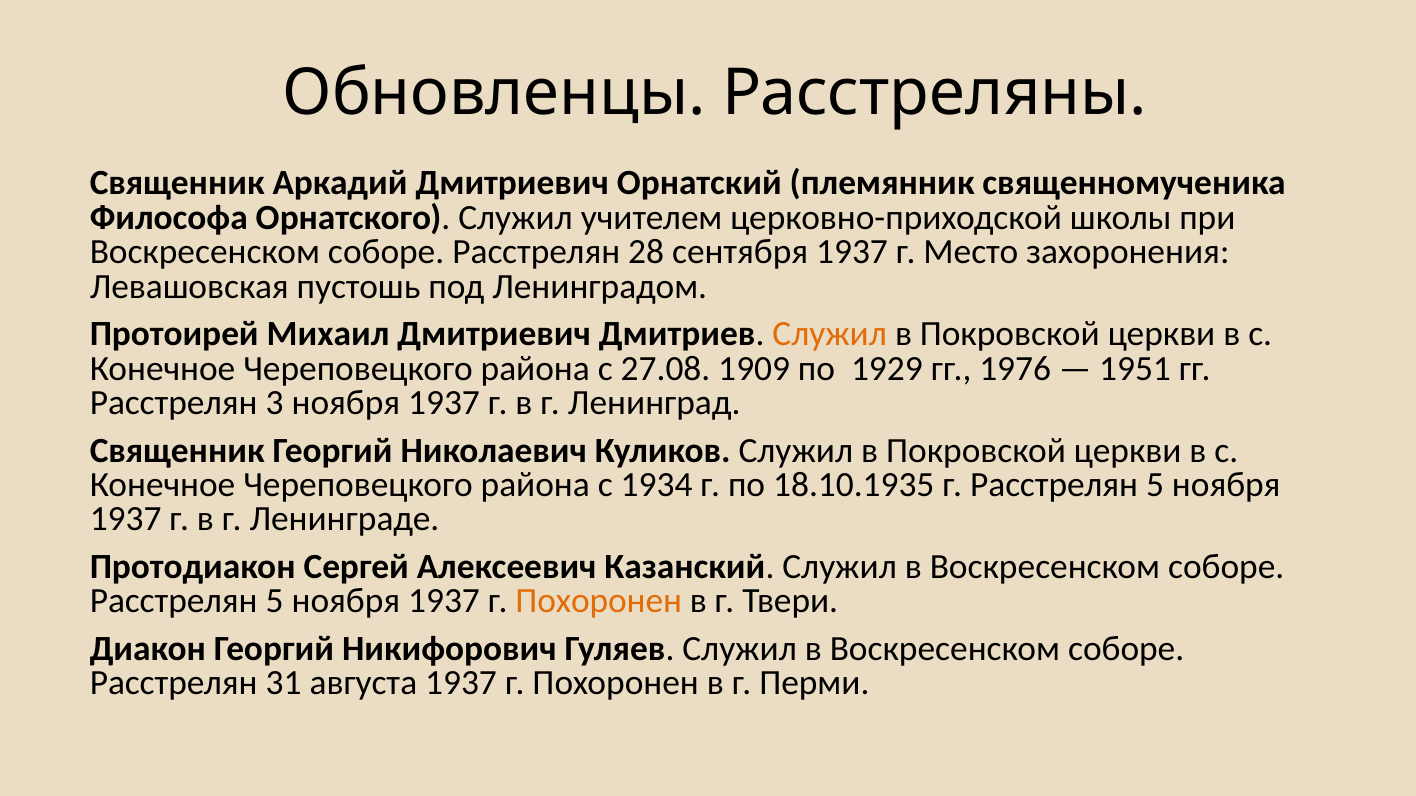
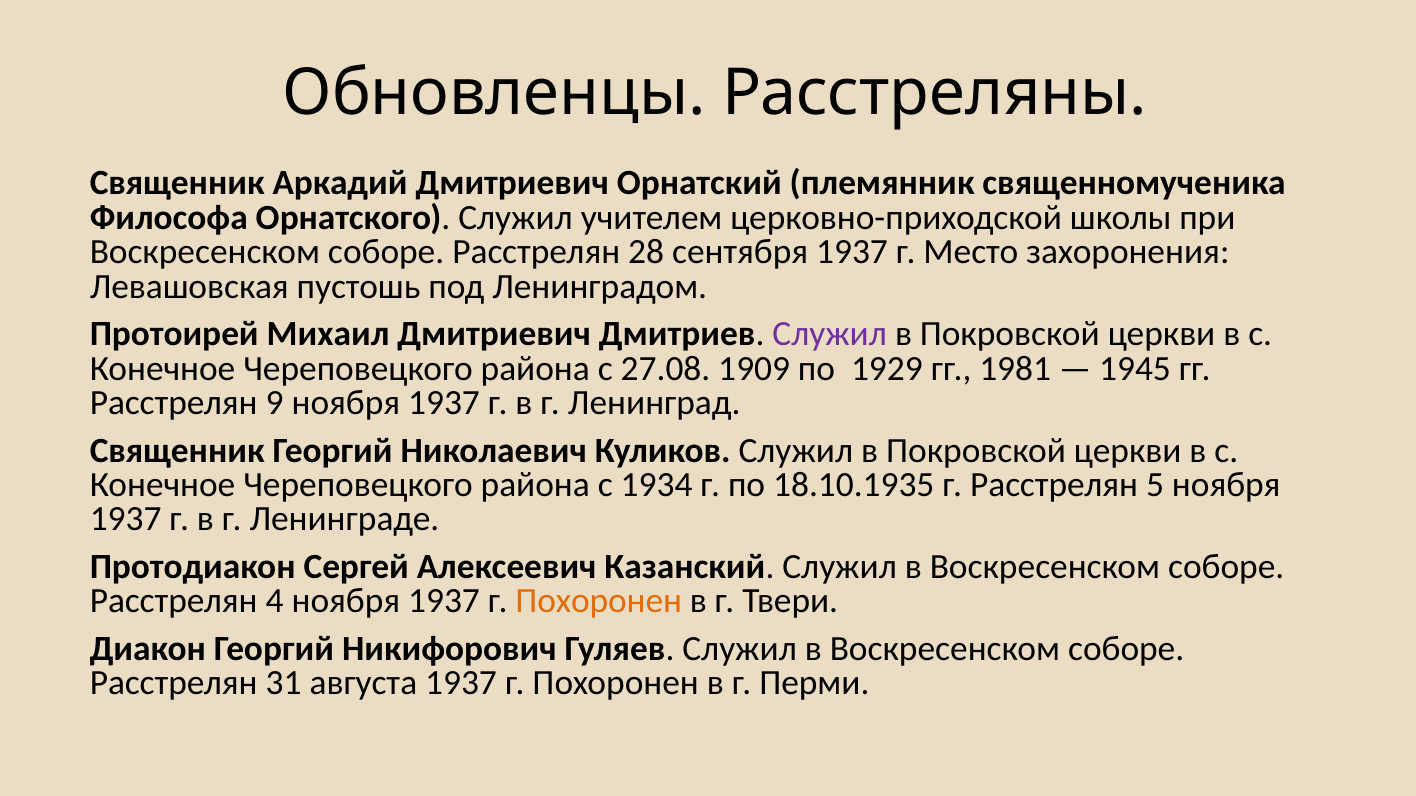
Служил at (830, 334) colour: orange -> purple
1976: 1976 -> 1981
1951: 1951 -> 1945
3: 3 -> 9
5 at (275, 602): 5 -> 4
